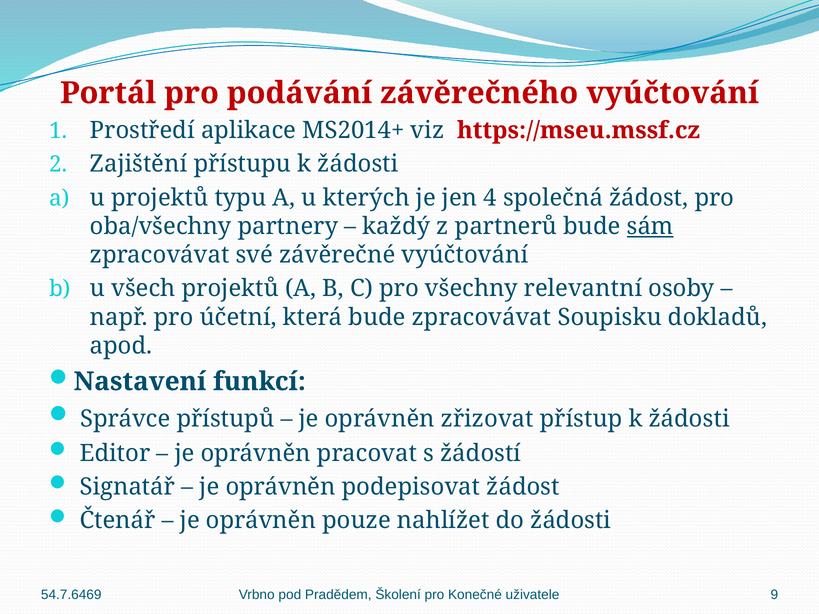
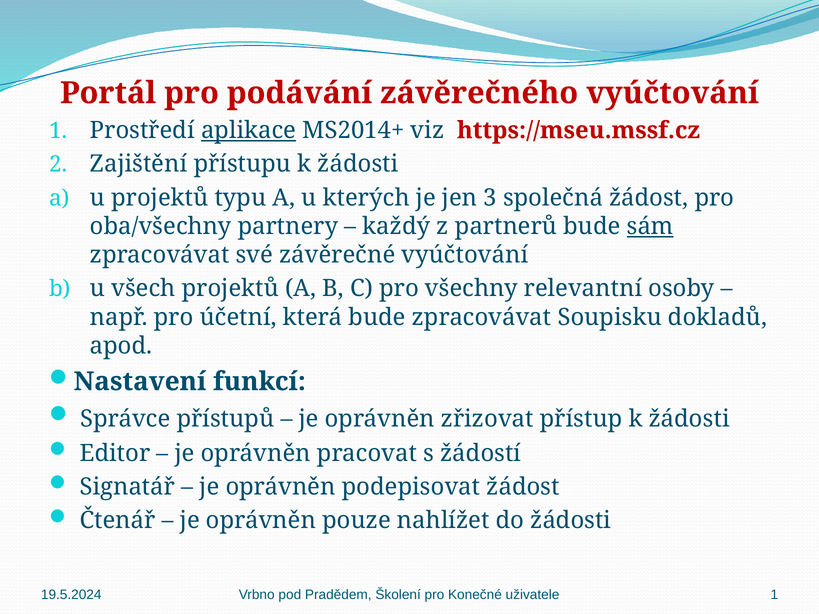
aplikace underline: none -> present
4: 4 -> 3
54.7.6469: 54.7.6469 -> 19.5.2024
uživatele 9: 9 -> 1
